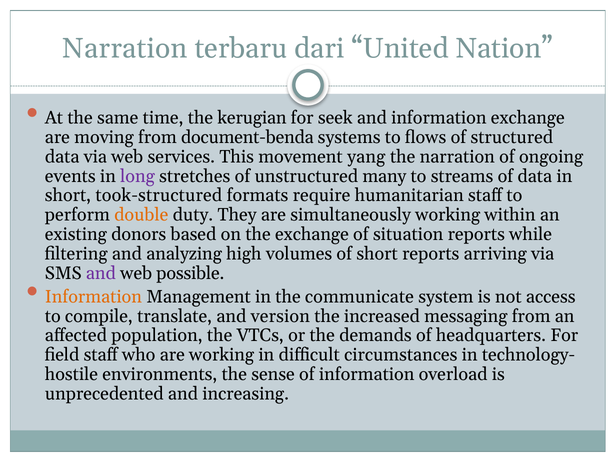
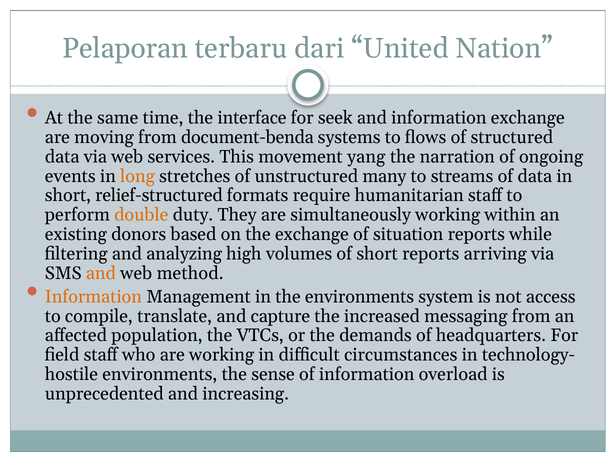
Narration at (125, 49): Narration -> Pelaporan
kerugian: kerugian -> interface
long colour: purple -> orange
took-structured: took-structured -> relief-structured
and at (101, 273) colour: purple -> orange
possible: possible -> method
the communicate: communicate -> environments
version: version -> capture
